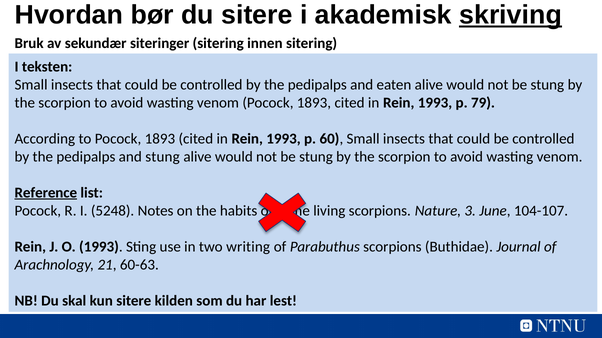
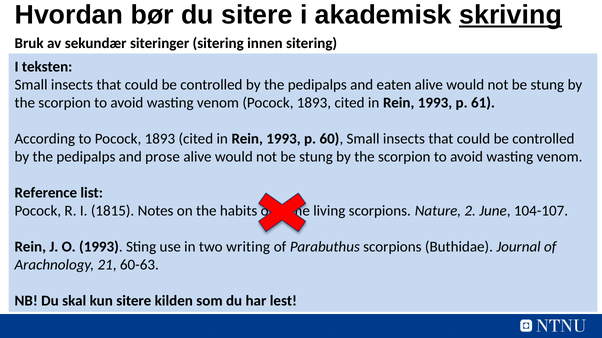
79: 79 -> 61
and stung: stung -> prose
Reference underline: present -> none
5248: 5248 -> 1815
3: 3 -> 2
